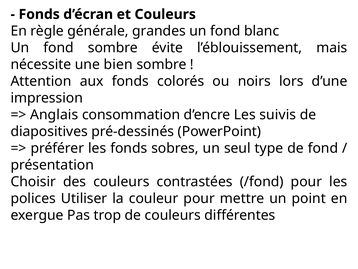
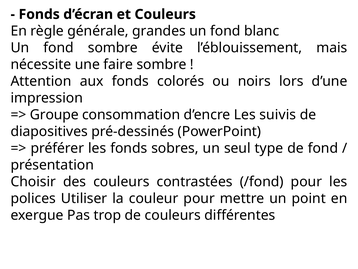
bien: bien -> faire
Anglais: Anglais -> Groupe
